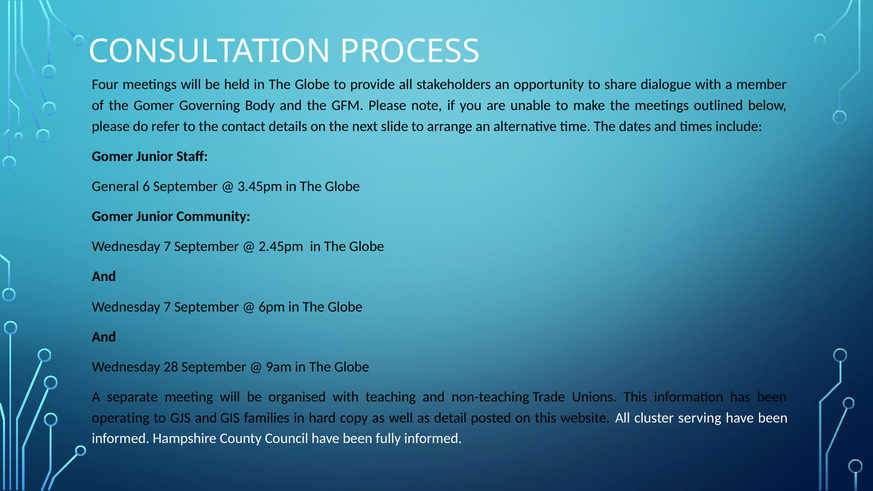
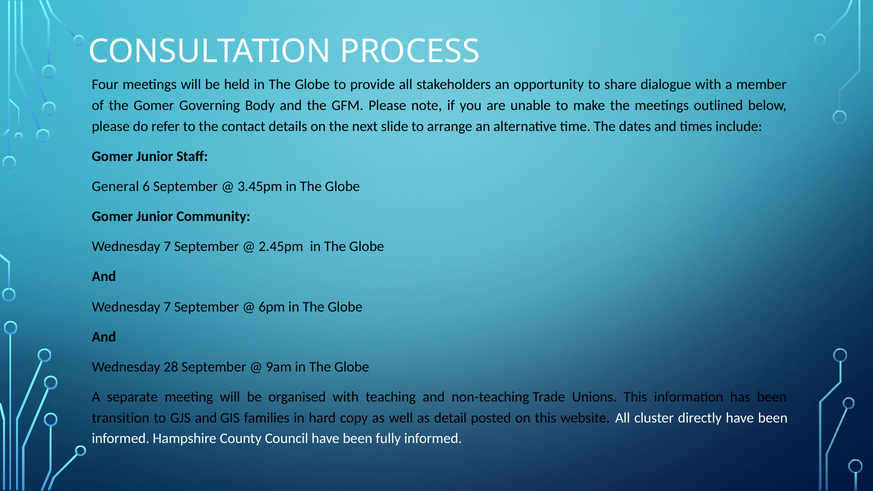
operating: operating -> transition
serving: serving -> directly
